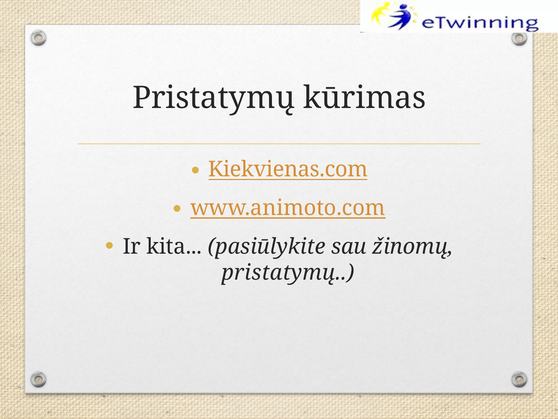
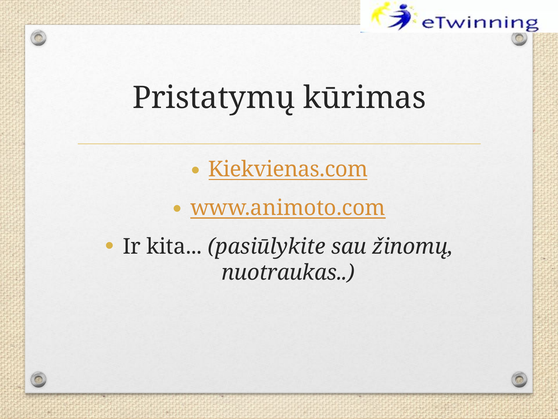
pristatymų at (288, 272): pristatymų -> nuotraukas
